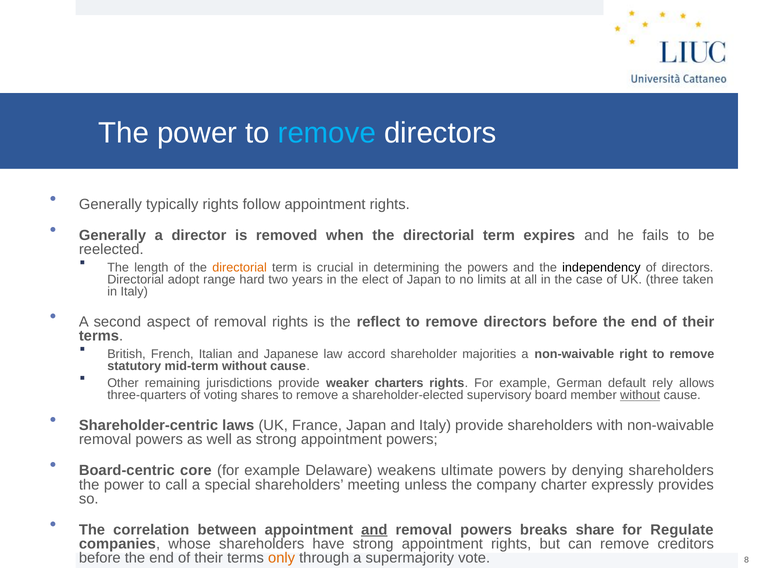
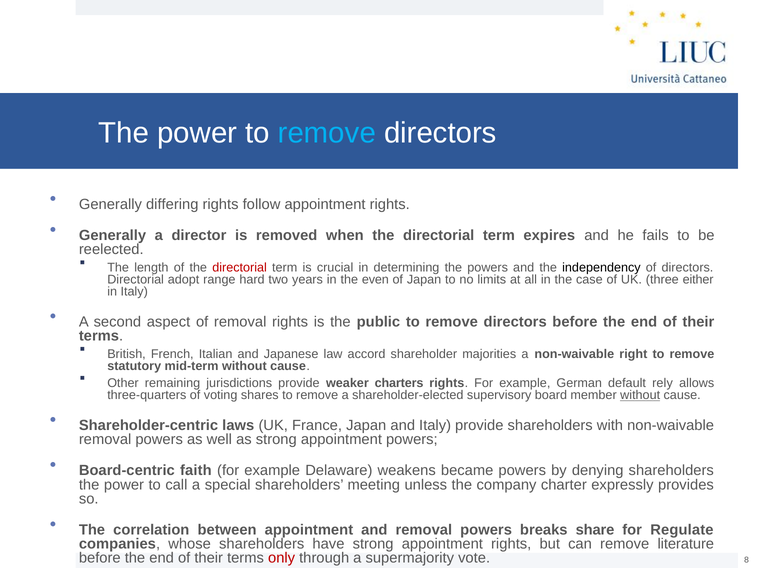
typically: typically -> differing
directorial at (240, 267) colour: orange -> red
elect: elect -> even
taken: taken -> either
reflect: reflect -> public
core: core -> faith
ultimate: ultimate -> became
and at (374, 530) underline: present -> none
creditors: creditors -> literature
only colour: orange -> red
